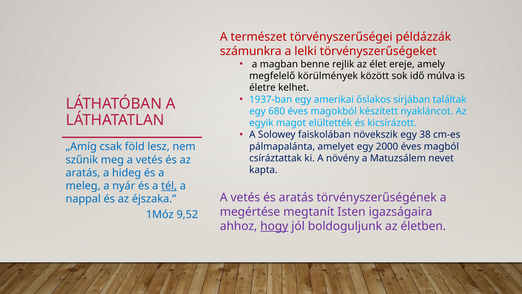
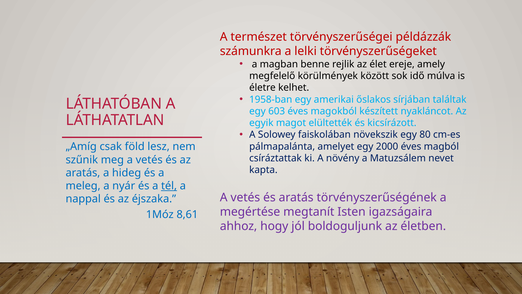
1937-ban: 1937-ban -> 1958-ban
680: 680 -> 603
38: 38 -> 80
9,52: 9,52 -> 8,61
hogy underline: present -> none
